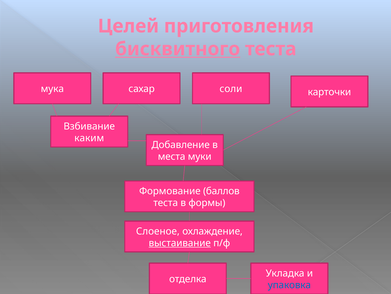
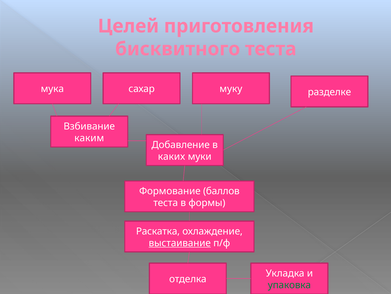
бисквитного underline: present -> none
соли: соли -> муку
карточки: карточки -> разделке
места: места -> каких
Слоеное: Слоеное -> Раскатка
упаковка colour: blue -> green
